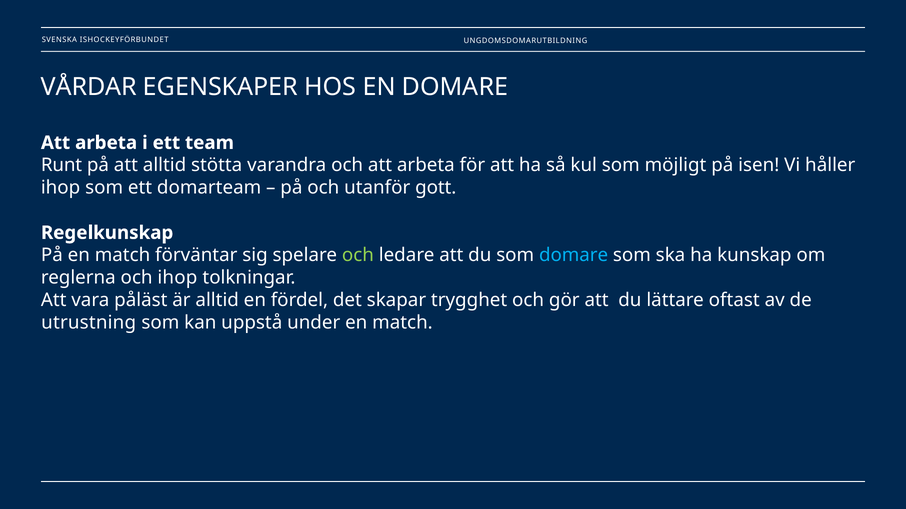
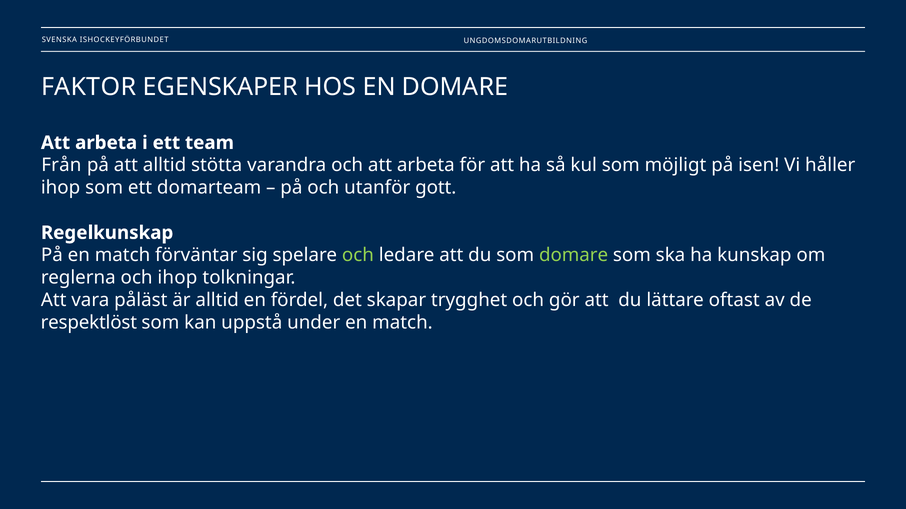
VÅRDAR: VÅRDAR -> FAKTOR
Runt: Runt -> Från
domare at (574, 256) colour: light blue -> light green
utrustning: utrustning -> respektlöst
